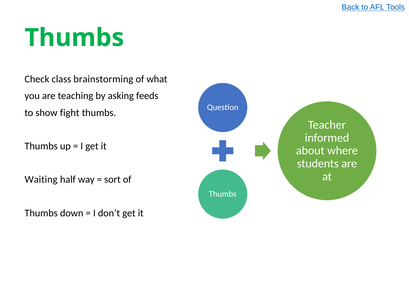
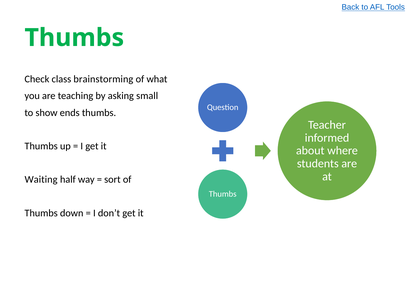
feeds: feeds -> small
fight: fight -> ends
